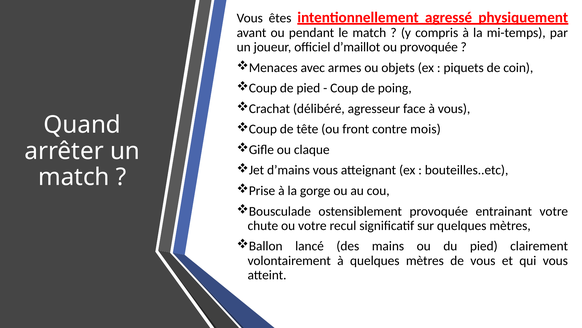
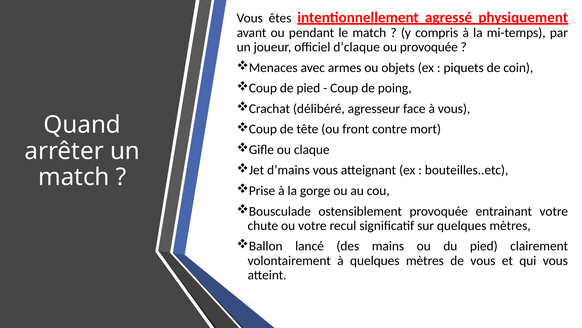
d’maillot: d’maillot -> d’claque
mois: mois -> mort
